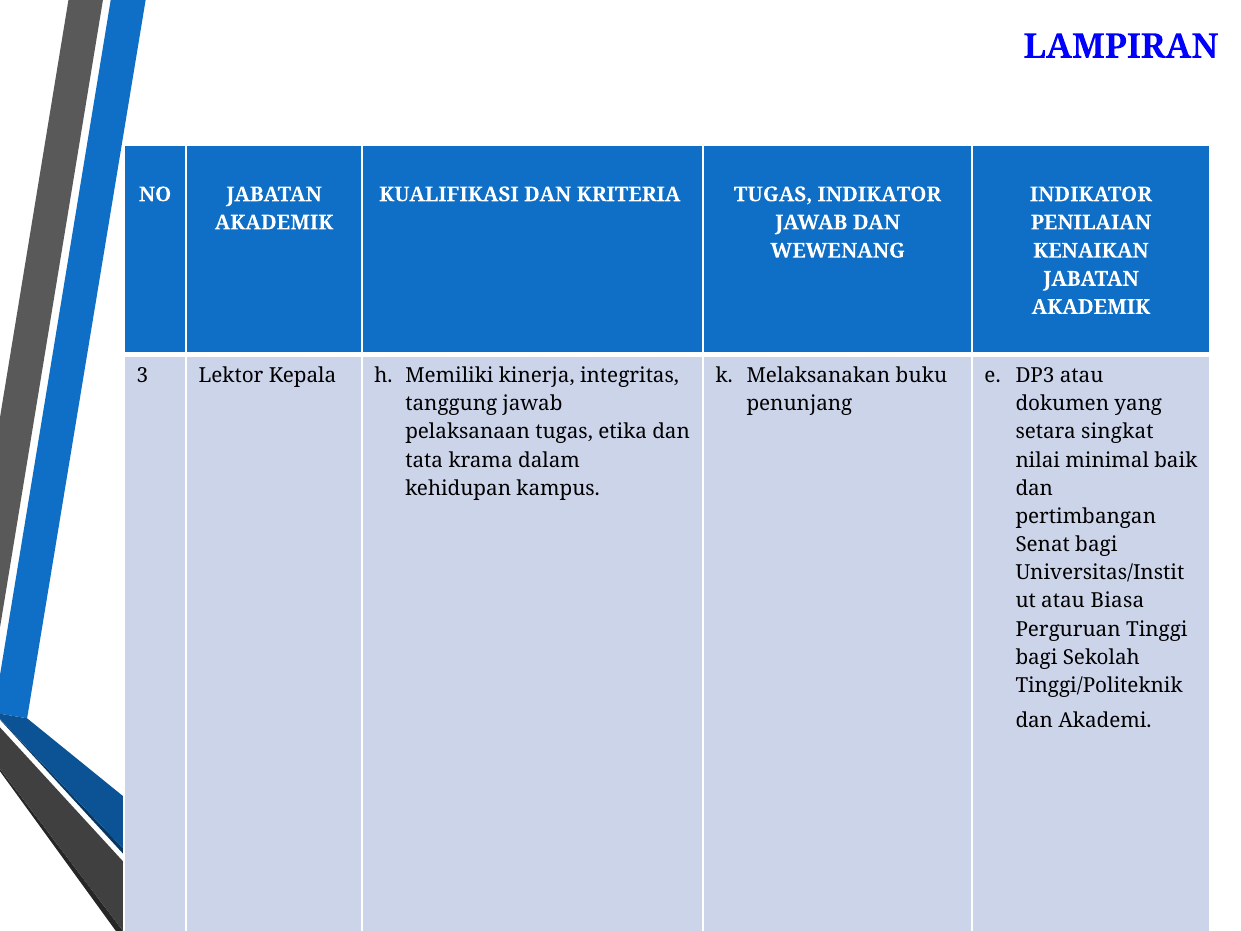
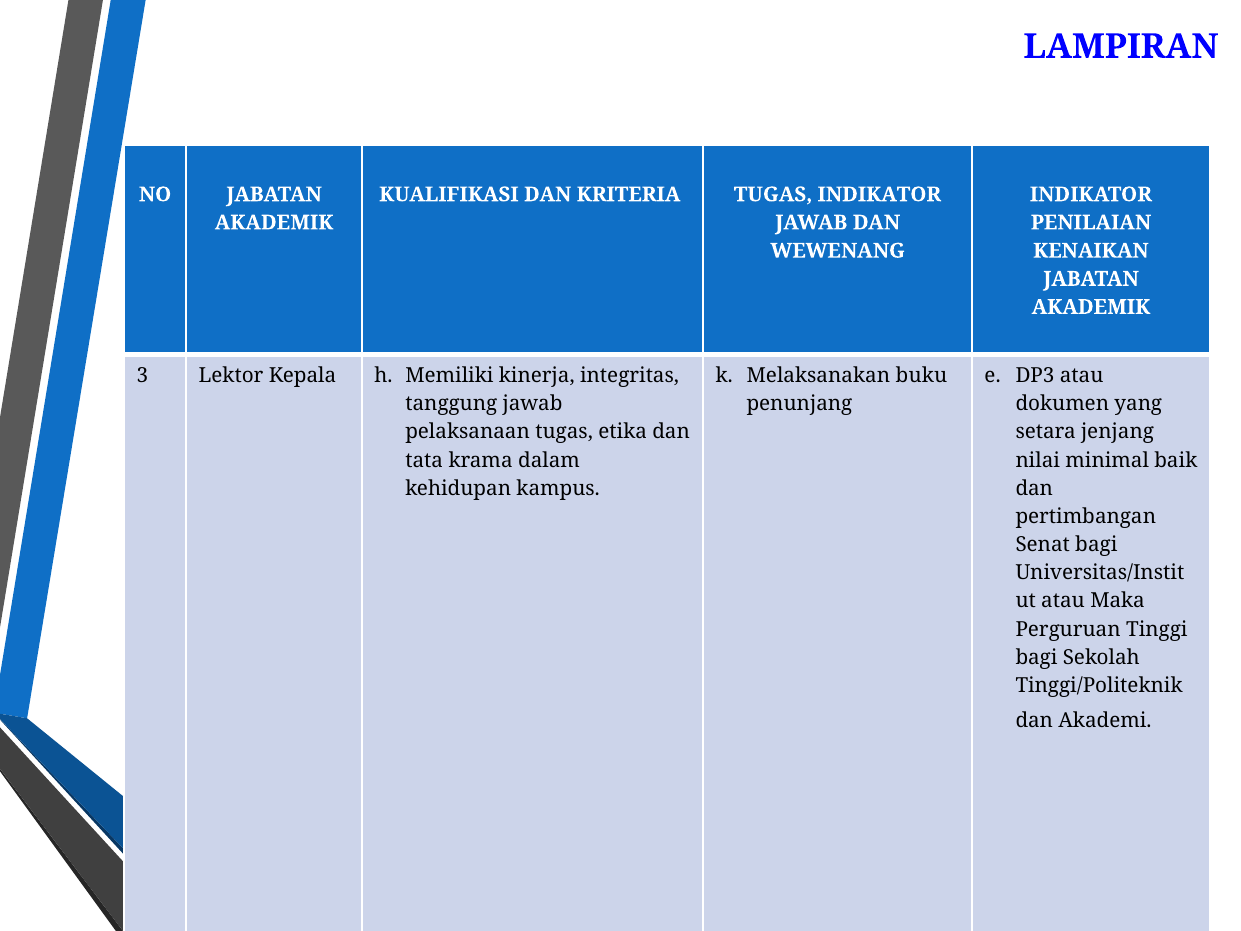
singkat: singkat -> jenjang
Biasa: Biasa -> Maka
